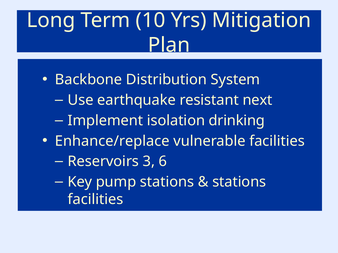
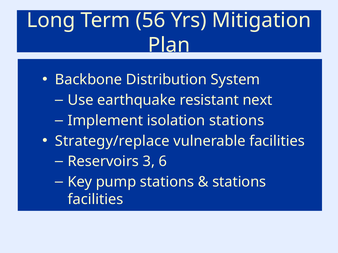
10: 10 -> 56
isolation drinking: drinking -> stations
Enhance/replace: Enhance/replace -> Strategy/replace
